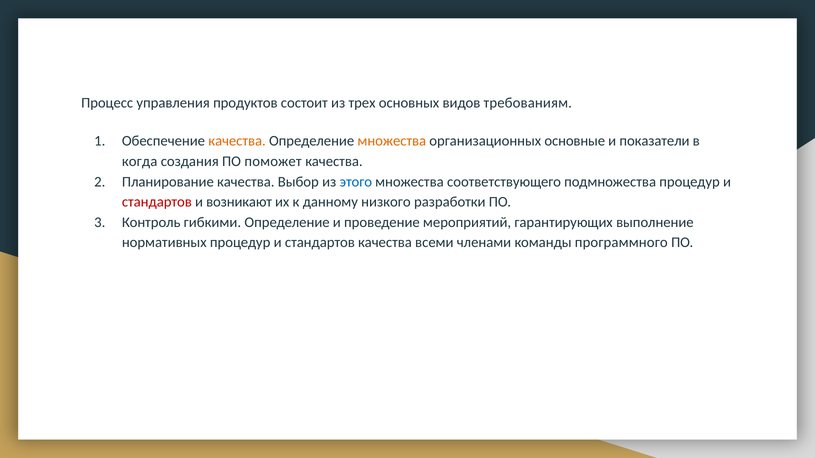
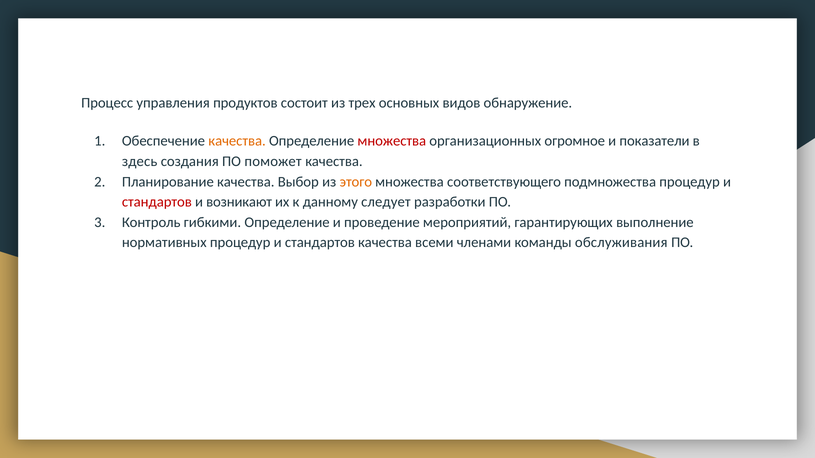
требованиям: требованиям -> обнаружение
множества at (392, 141) colour: orange -> red
основные: основные -> огромное
когда: когда -> здесь
этого colour: blue -> orange
низкого: низкого -> следует
программного: программного -> обслуживания
